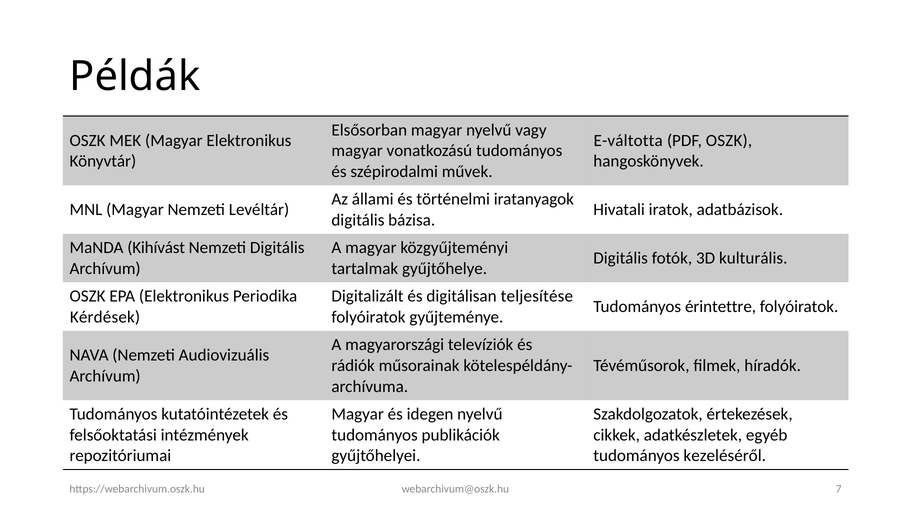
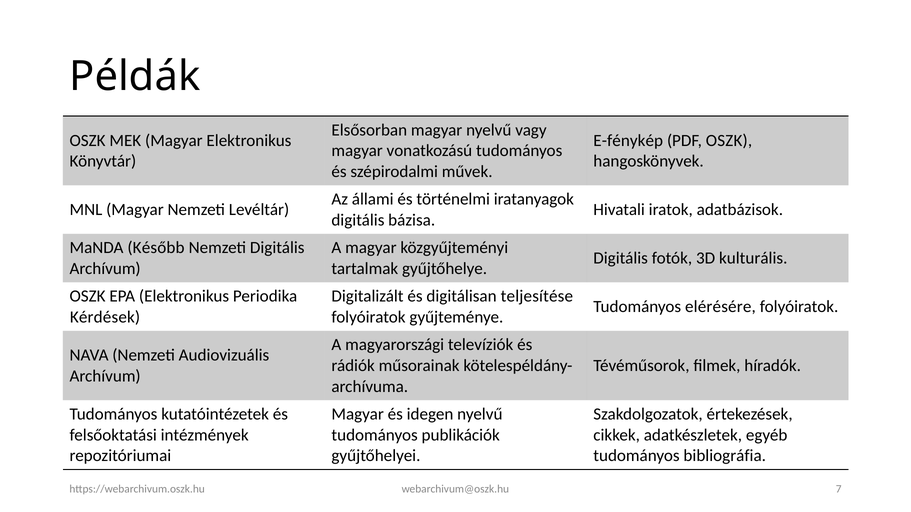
E-váltotta: E-váltotta -> E-fénykép
Kihívást: Kihívást -> Később
érintettre: érintettre -> elérésére
kezeléséről: kezeléséről -> bibliográfia
